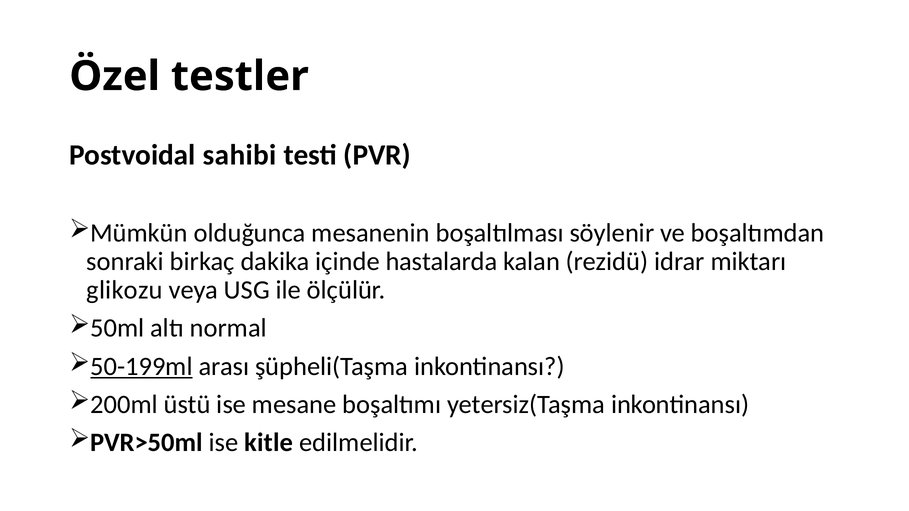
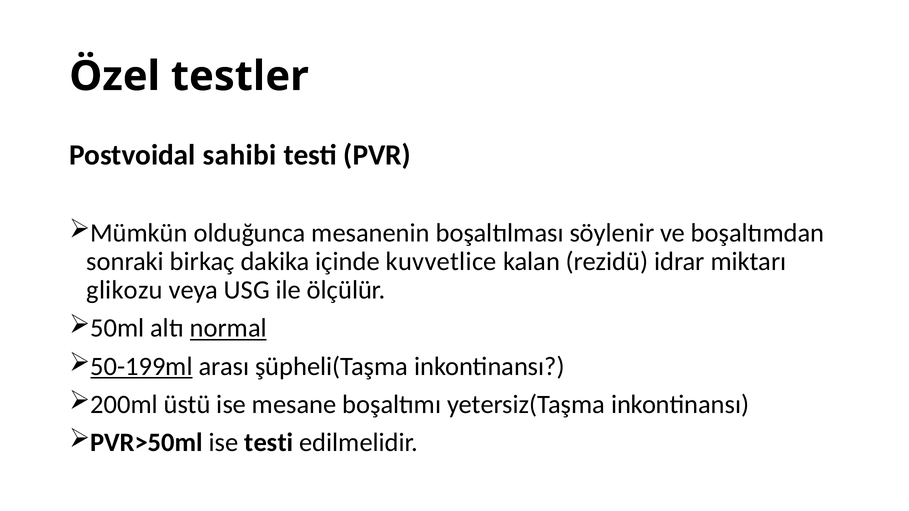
hastalarda: hastalarda -> kuvvetlice
normal underline: none -> present
ise kitle: kitle -> testi
